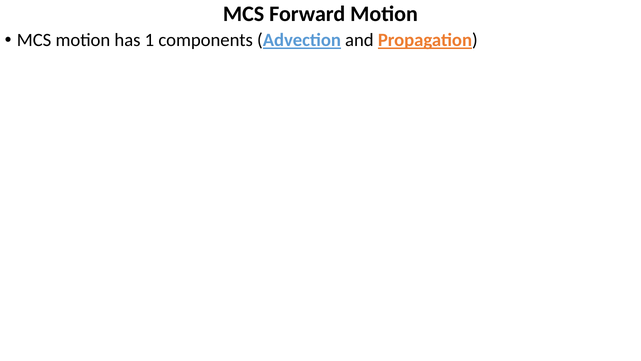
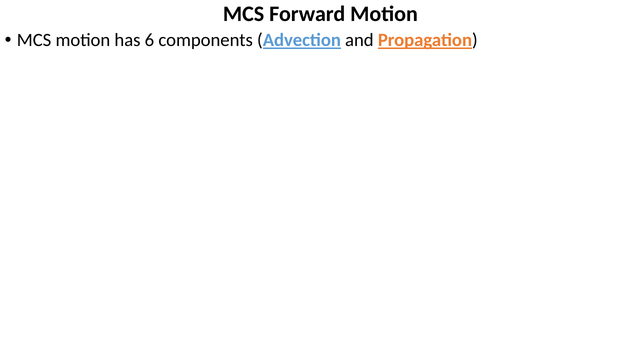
1: 1 -> 6
